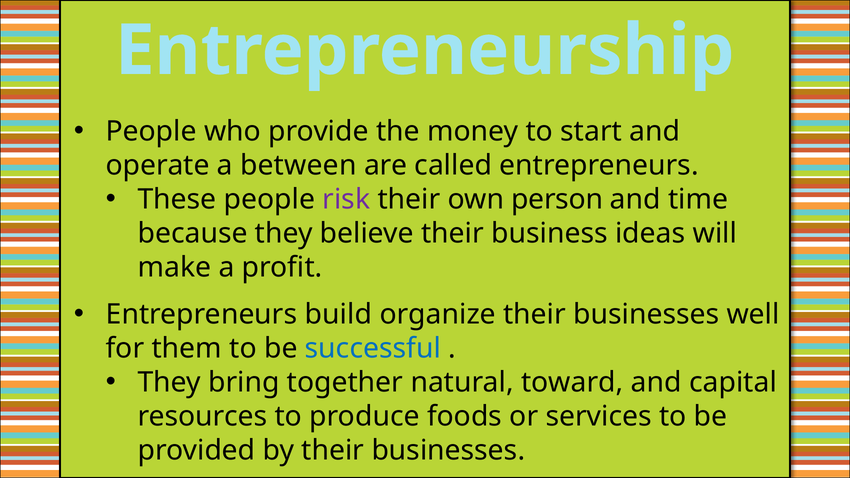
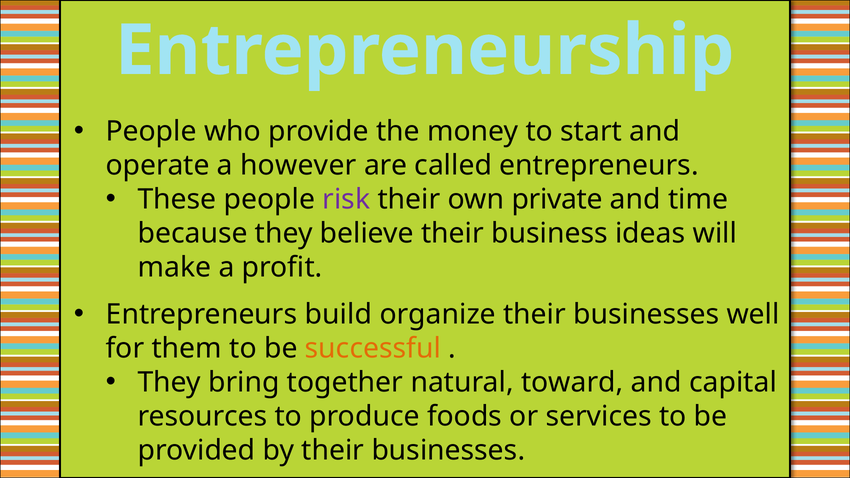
between: between -> however
person: person -> private
successful colour: blue -> orange
